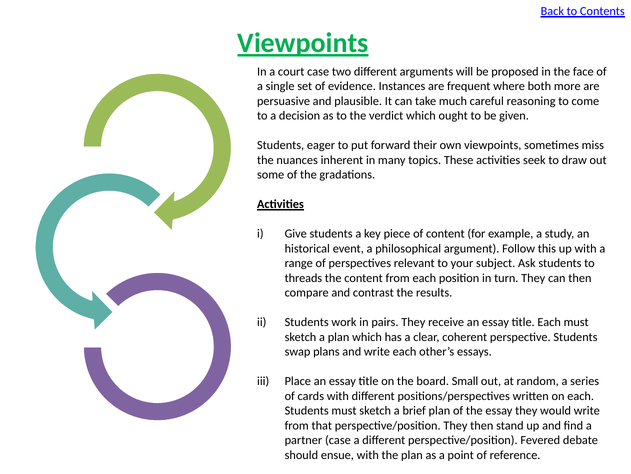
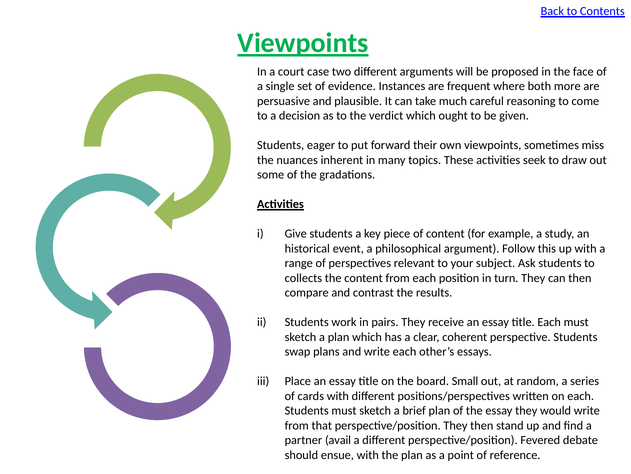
threads: threads -> collects
partner case: case -> avail
